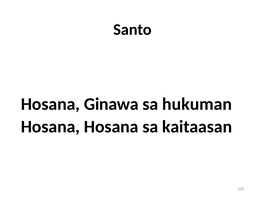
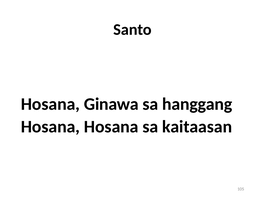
hukuman: hukuman -> hanggang
